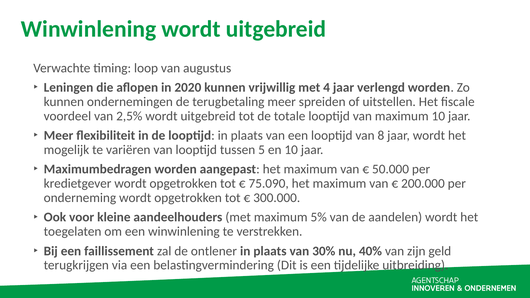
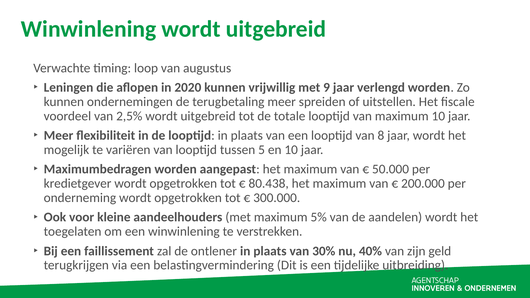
4: 4 -> 9
75.090: 75.090 -> 80.438
